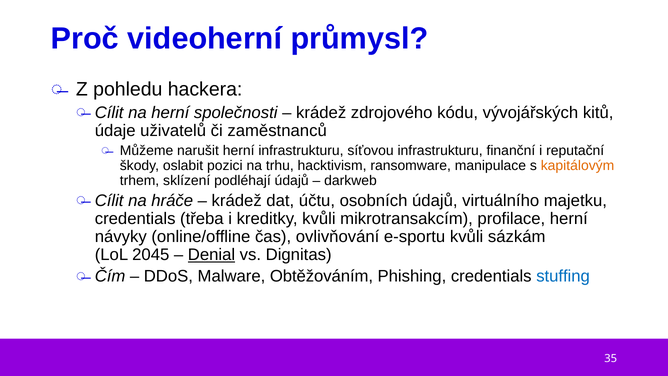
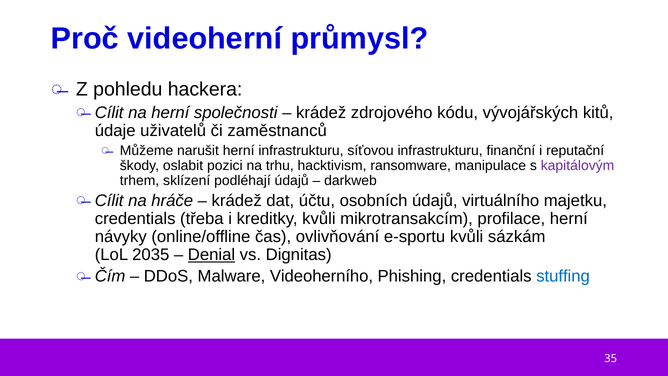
kapitálovým colour: orange -> purple
2045: 2045 -> 2035
Obtěžováním: Obtěžováním -> Videoherního
